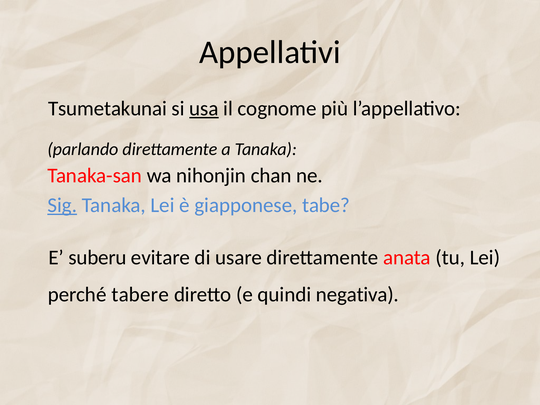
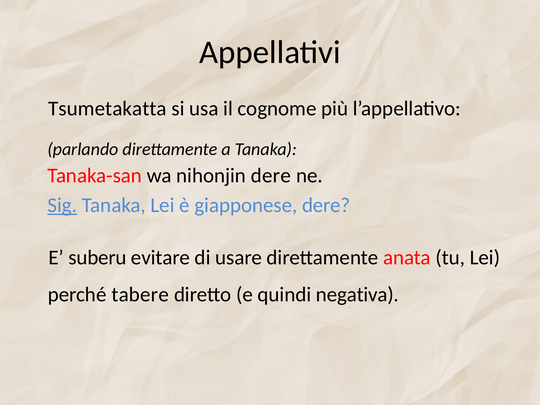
Tsumetakunai: Tsumetakunai -> Tsumetakatta
usa underline: present -> none
nihonjin chan: chan -> dere
giapponese tabe: tabe -> dere
